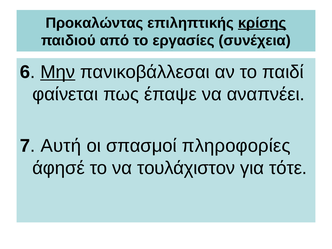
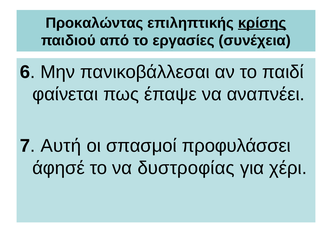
Μην underline: present -> none
πληροφορίες: πληροφορίες -> προφυλάσσει
τουλάχιστον: τουλάχιστον -> δυστροφίας
τότε: τότε -> χέρι
